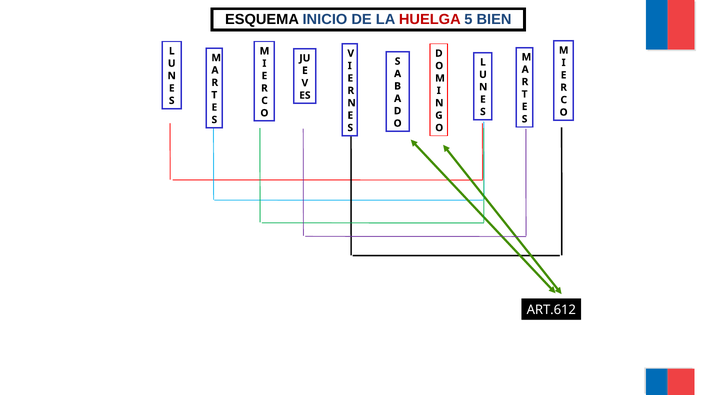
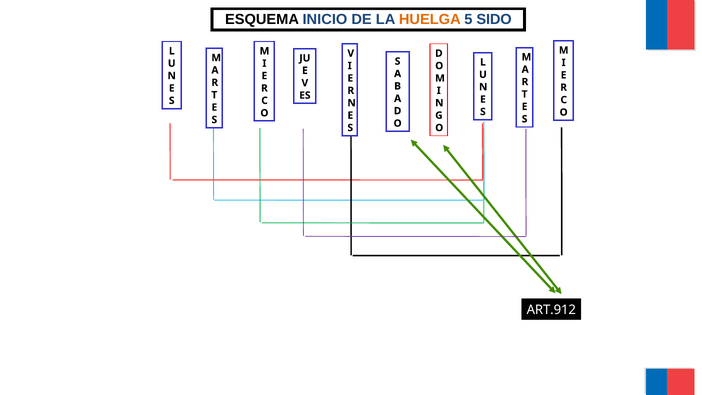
HUELGA colour: red -> orange
BIEN: BIEN -> SIDO
ART.612: ART.612 -> ART.912
